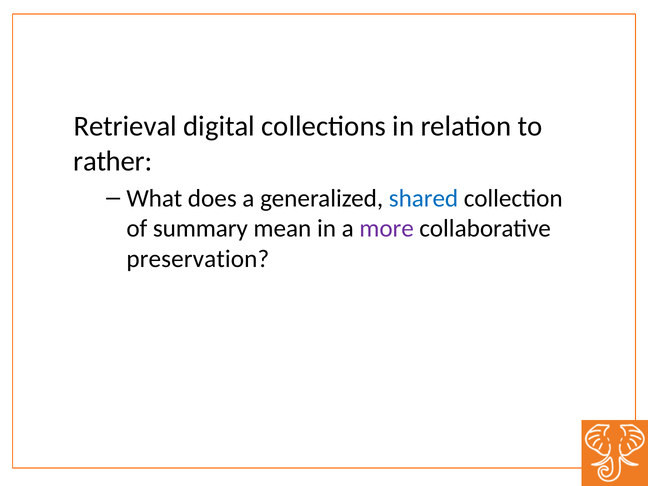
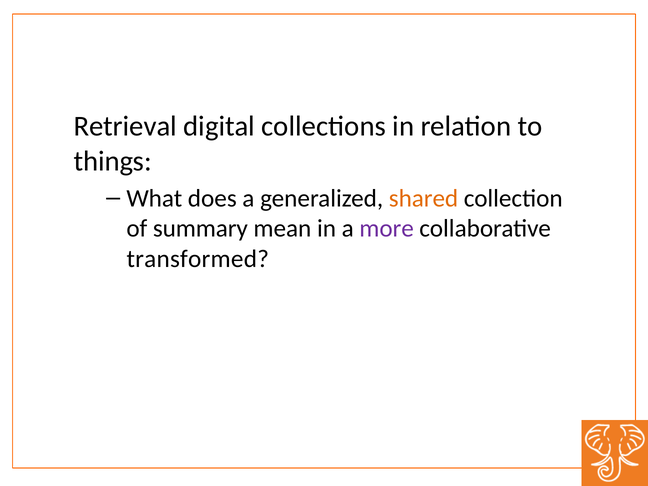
rather: rather -> things
shared colour: blue -> orange
preservation: preservation -> transformed
